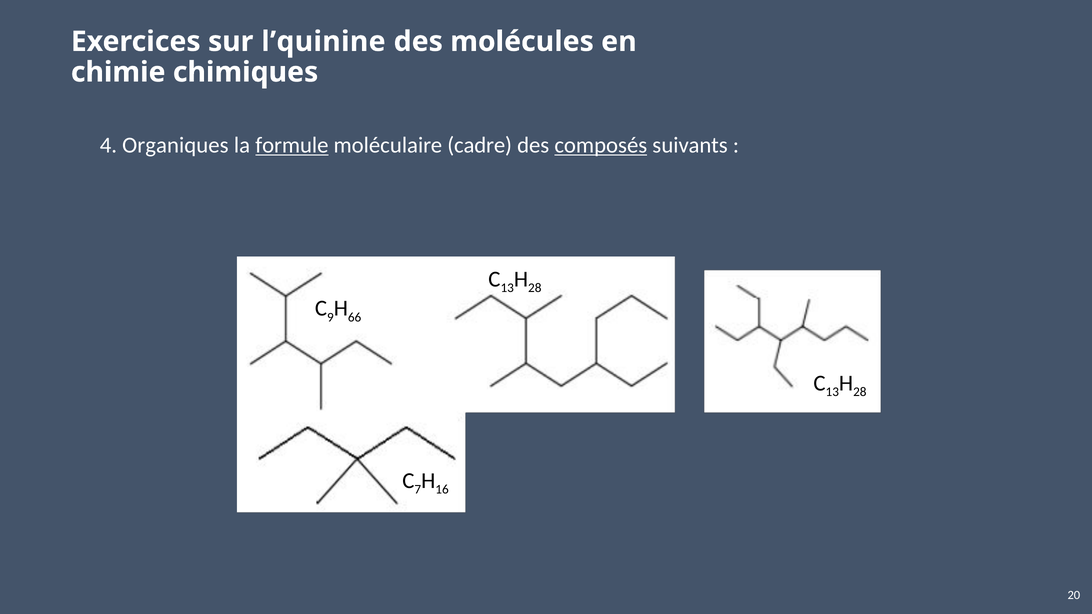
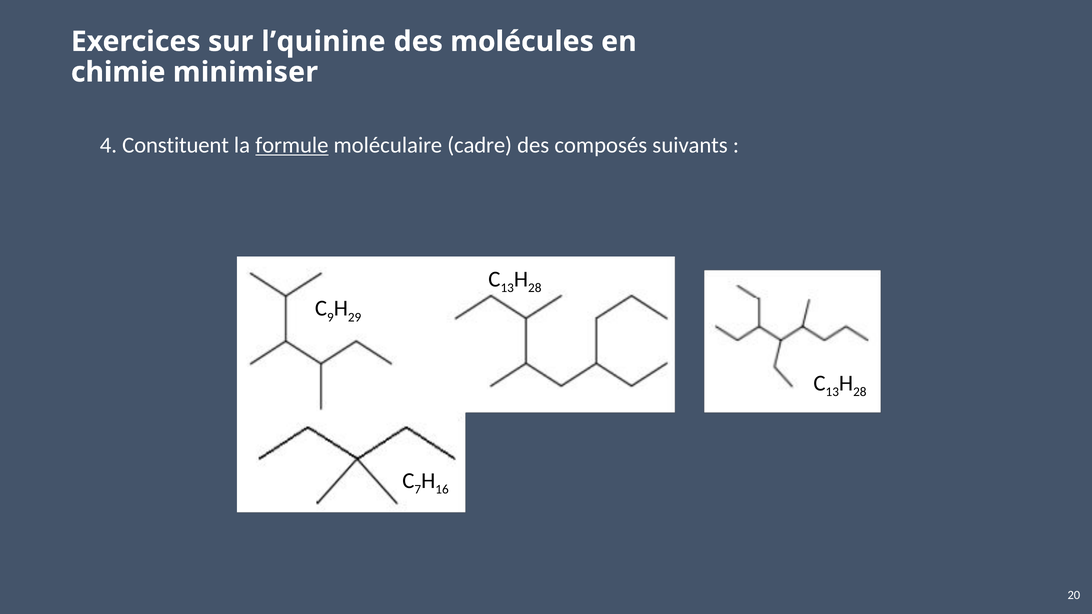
chimiques: chimiques -> minimiser
Organiques: Organiques -> Constituent
composés underline: present -> none
66: 66 -> 29
